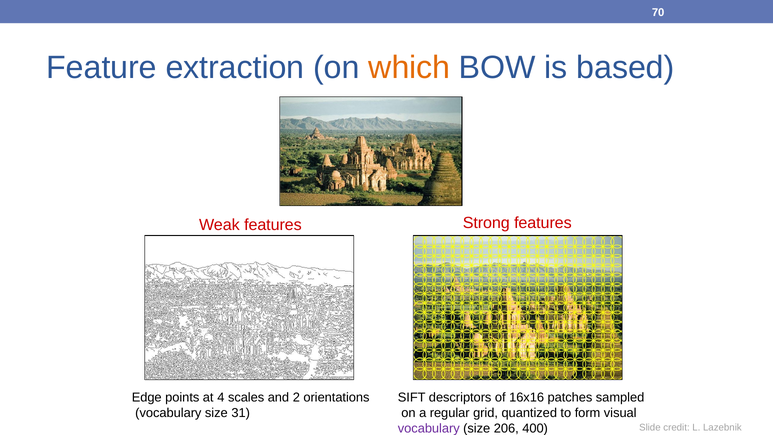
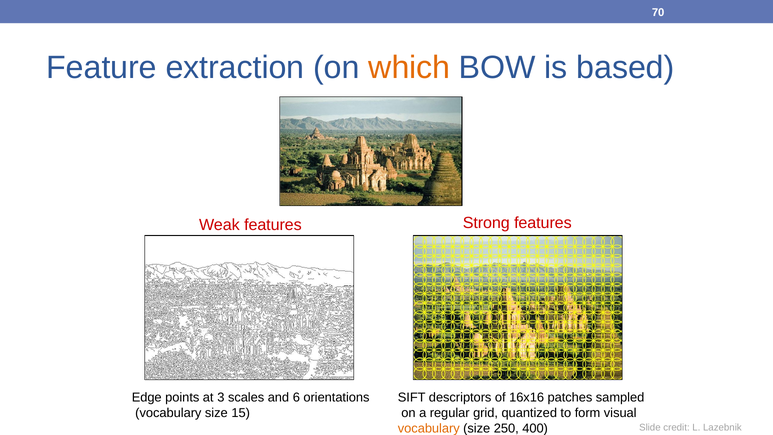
4: 4 -> 3
2: 2 -> 6
31: 31 -> 15
vocabulary at (429, 428) colour: purple -> orange
206: 206 -> 250
